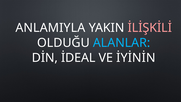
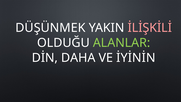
ANLAMIYLA: ANLAMIYLA -> DÜŞÜNMEK
ALANLAR colour: light blue -> light green
İDEAL: İDEAL -> DAHA
